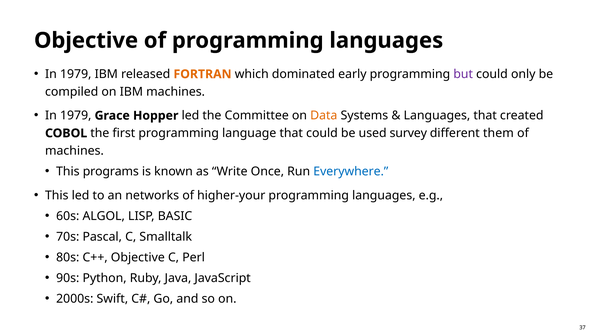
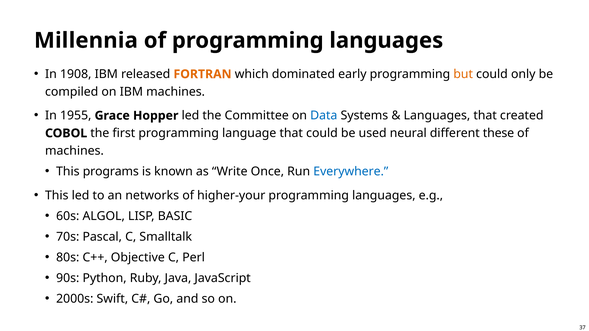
Objective at (86, 41): Objective -> Millennia
1979 at (76, 74): 1979 -> 1908
but colour: purple -> orange
1979 at (76, 116): 1979 -> 1955
Data colour: orange -> blue
survey: survey -> neural
them: them -> these
